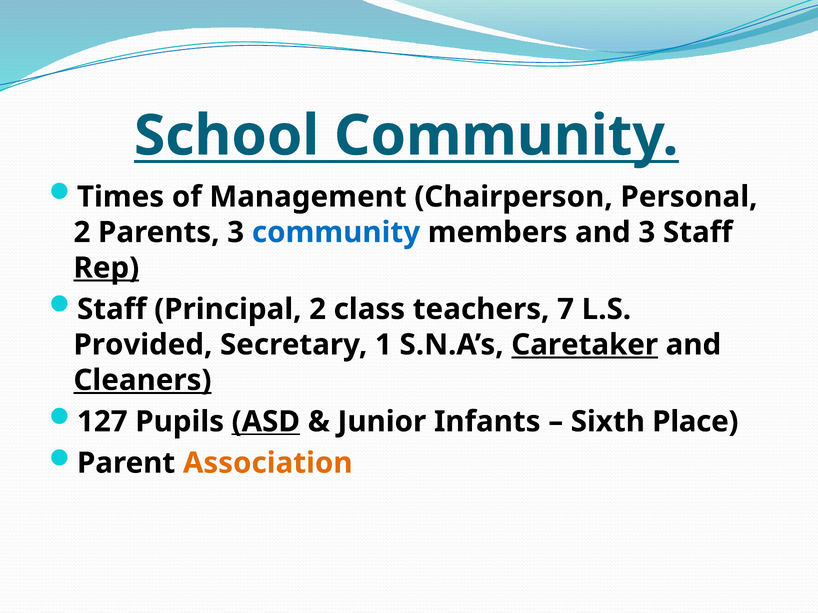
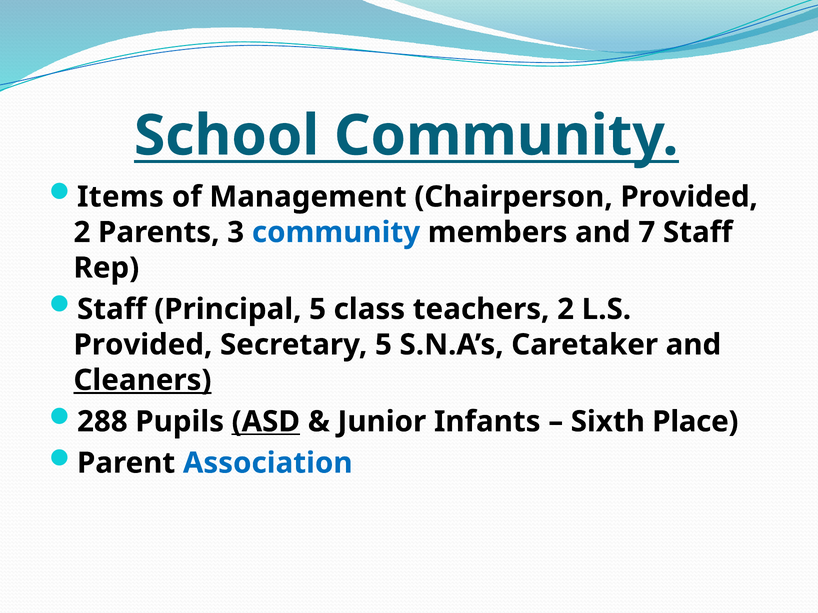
Times: Times -> Items
Chairperson Personal: Personal -> Provided
and 3: 3 -> 7
Rep underline: present -> none
Principal 2: 2 -> 5
teachers 7: 7 -> 2
Secretary 1: 1 -> 5
Caretaker underline: present -> none
127: 127 -> 288
Association colour: orange -> blue
